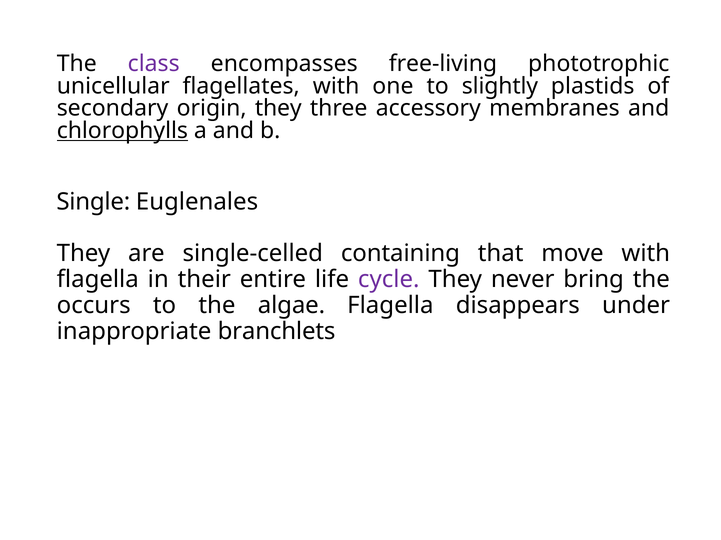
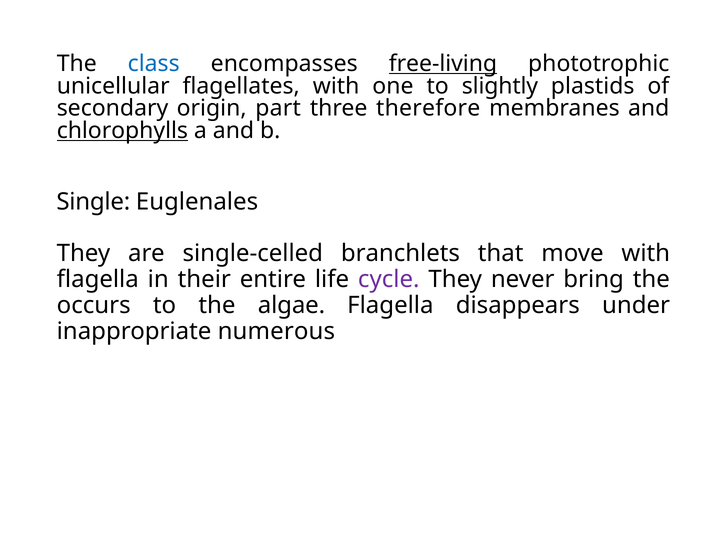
class colour: purple -> blue
free-living underline: none -> present
origin they: they -> part
accessory: accessory -> therefore
containing: containing -> branchlets
branchlets: branchlets -> numerous
